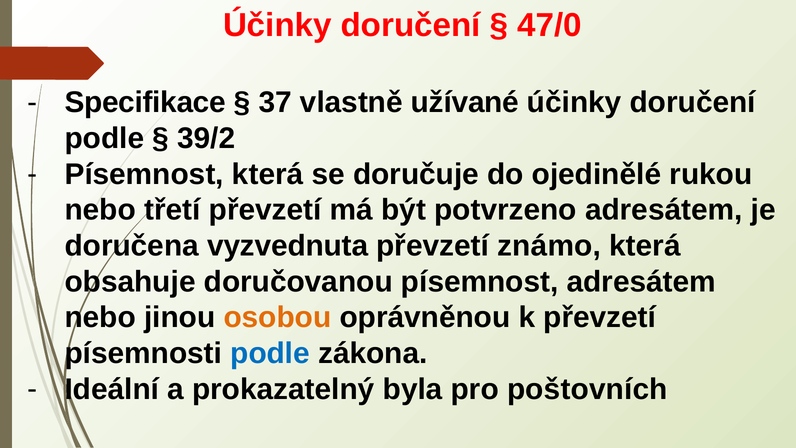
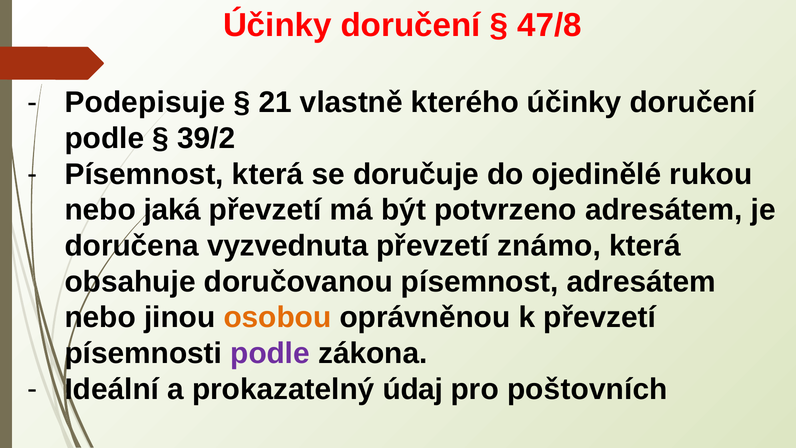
47/0: 47/0 -> 47/8
Specifikace: Specifikace -> Podepisuje
37: 37 -> 21
užívané: užívané -> kterého
třetí: třetí -> jaká
podle at (270, 353) colour: blue -> purple
byla: byla -> údaj
